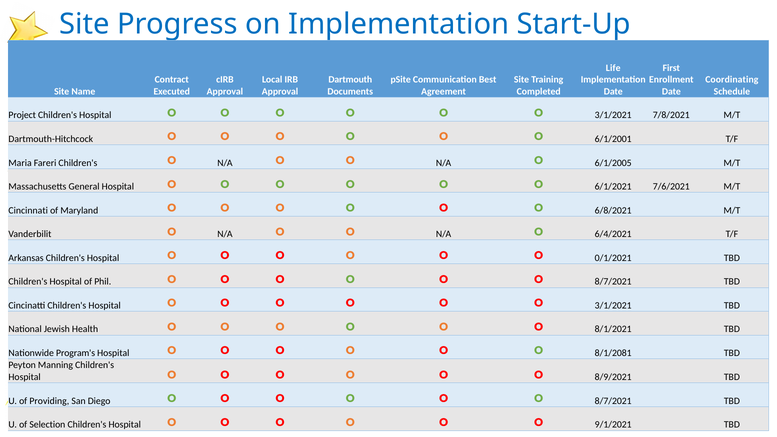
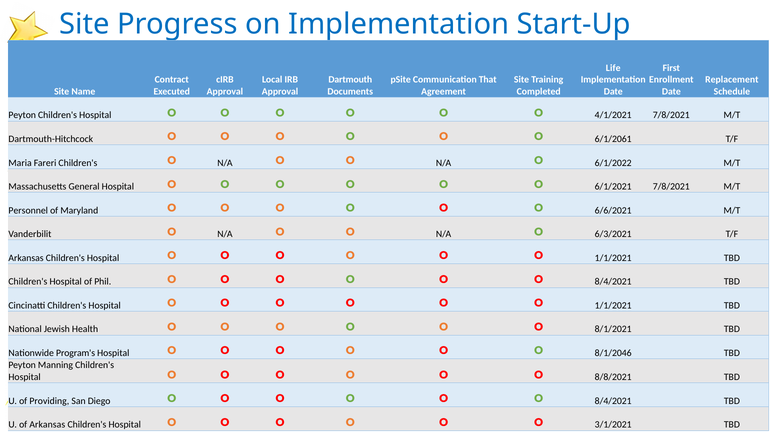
Best: Best -> That
Coordinating: Coordinating -> Replacement
Project at (22, 115): Project -> Peyton
3/1/2021 at (613, 115): 3/1/2021 -> 4/1/2021
6/1/2001: 6/1/2001 -> 6/1/2061
6/1/2005: 6/1/2005 -> 6/1/2022
6/1/2021 7/6/2021: 7/6/2021 -> 7/8/2021
Cincinnati: Cincinnati -> Personnel
6/8/2021: 6/8/2021 -> 6/6/2021
6/4/2021: 6/4/2021 -> 6/3/2021
0/1/2021 at (613, 258): 0/1/2021 -> 1/1/2021
8/7/2021 at (613, 282): 8/7/2021 -> 8/4/2021
3/1/2021 at (613, 305): 3/1/2021 -> 1/1/2021
8/1/2081: 8/1/2081 -> 8/1/2046
8/9/2021: 8/9/2021 -> 8/8/2021
8/7/2021 at (613, 401): 8/7/2021 -> 8/4/2021
of Selection: Selection -> Arkansas
9/1/2021: 9/1/2021 -> 3/1/2021
